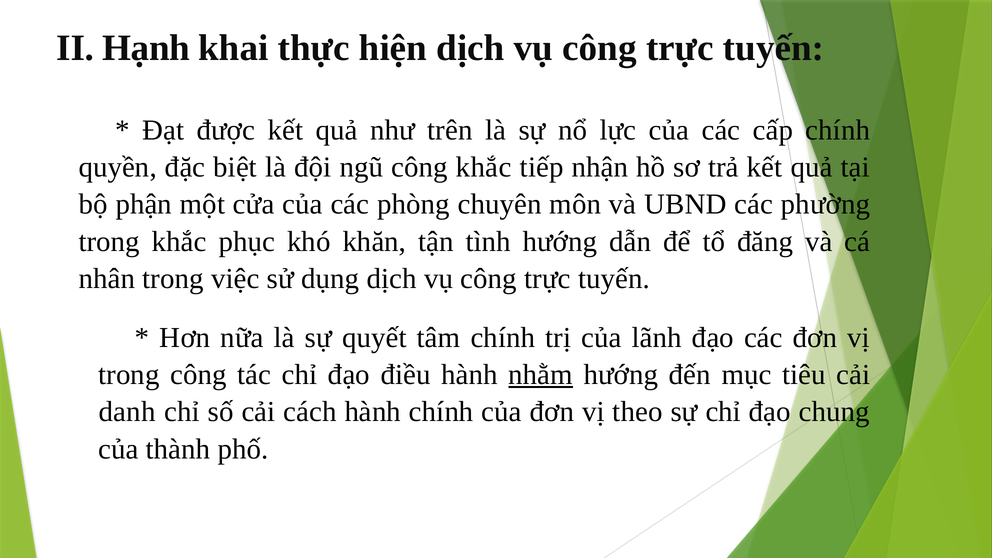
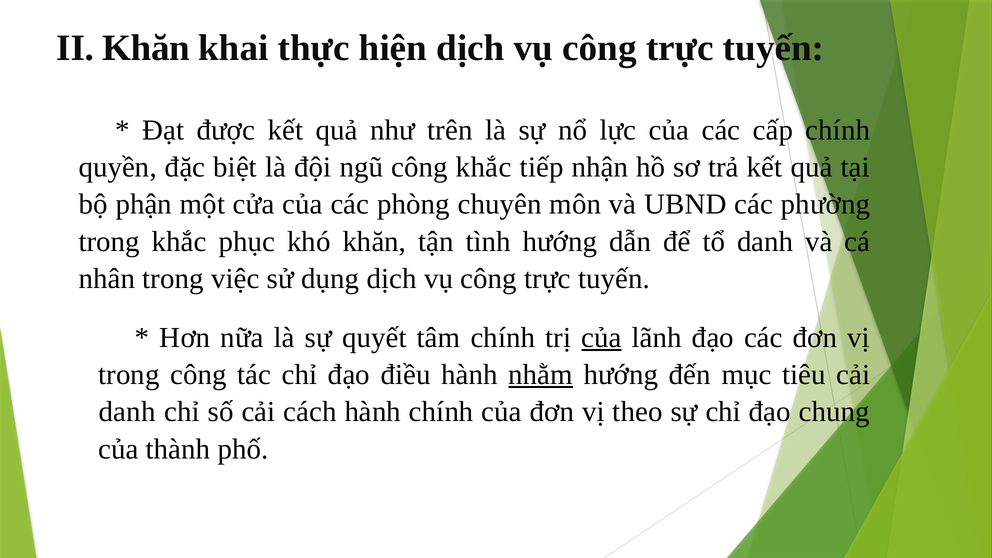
II Hạnh: Hạnh -> Khăn
tổ đăng: đăng -> danh
của at (601, 337) underline: none -> present
